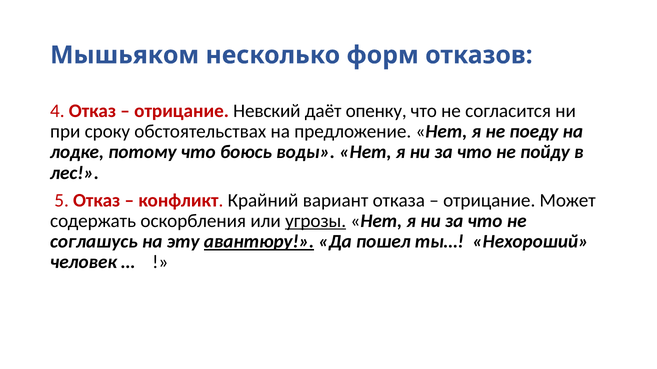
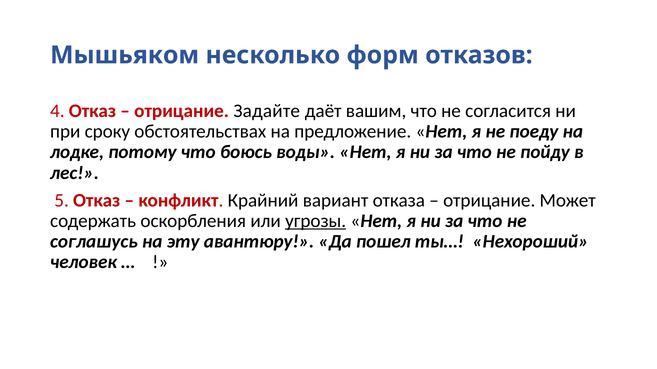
Невский: Невский -> Задайте
опенку: опенку -> вашим
авантюру underline: present -> none
